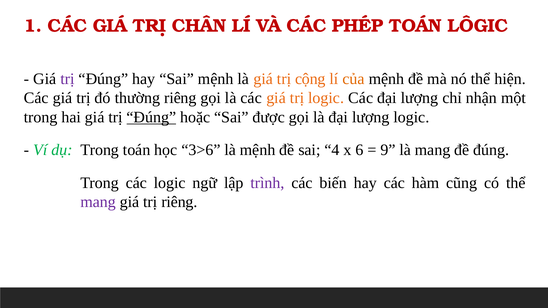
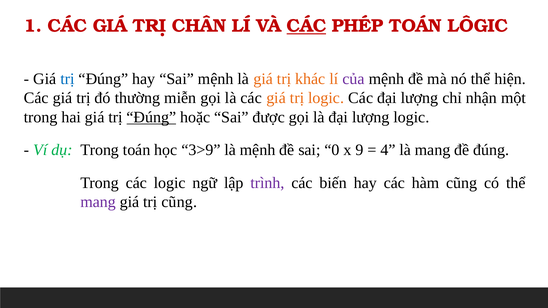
CÁC at (306, 26) underline: none -> present
trị at (67, 79) colour: purple -> blue
cộng: cộng -> khác
của colour: orange -> purple
thường riêng: riêng -> miễn
3>6: 3>6 -> 3>9
4: 4 -> 0
6: 6 -> 9
9: 9 -> 4
trị riêng: riêng -> cũng
